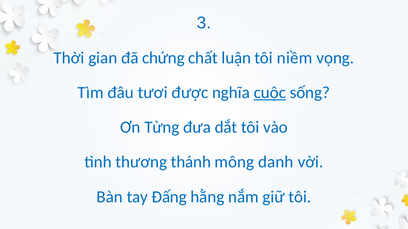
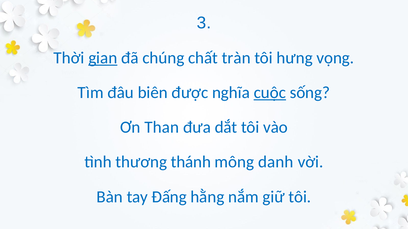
gian underline: none -> present
chứng: chứng -> chúng
luận: luận -> tràn
niềm: niềm -> hưng
tươi: tươi -> biên
Từng: Từng -> Than
